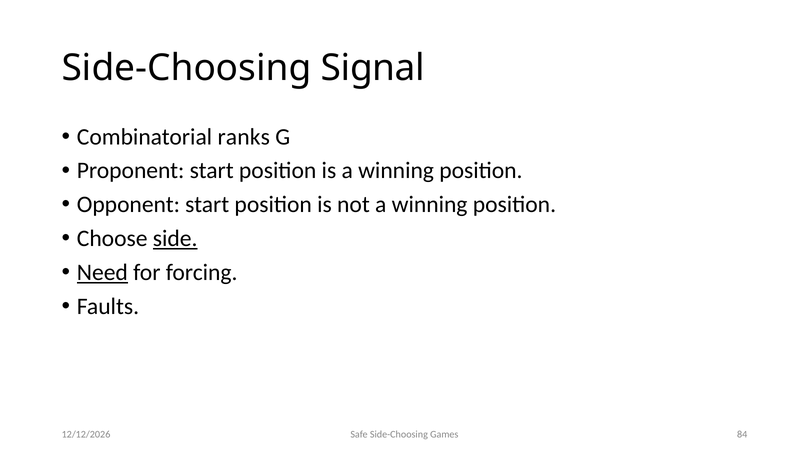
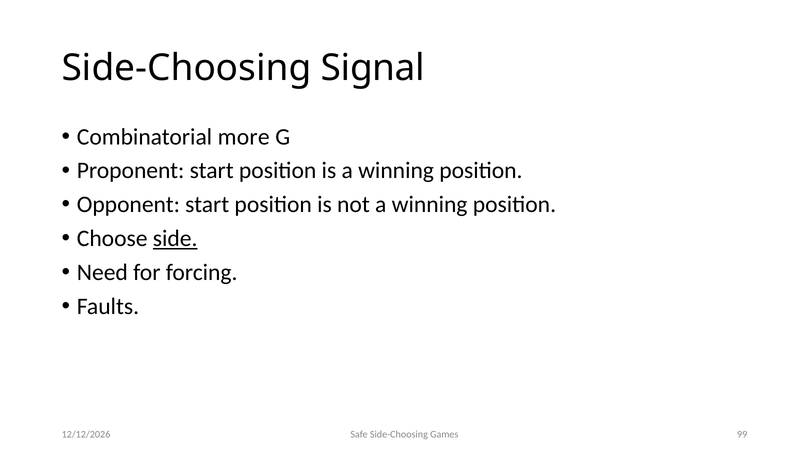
ranks: ranks -> more
Need underline: present -> none
84: 84 -> 99
